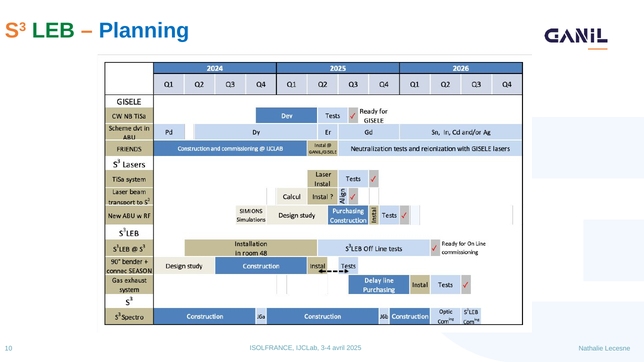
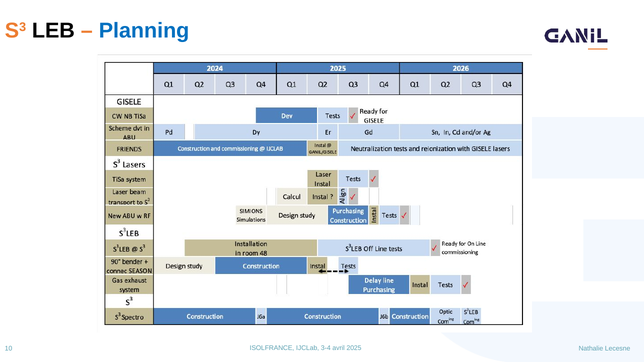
LEB colour: green -> black
